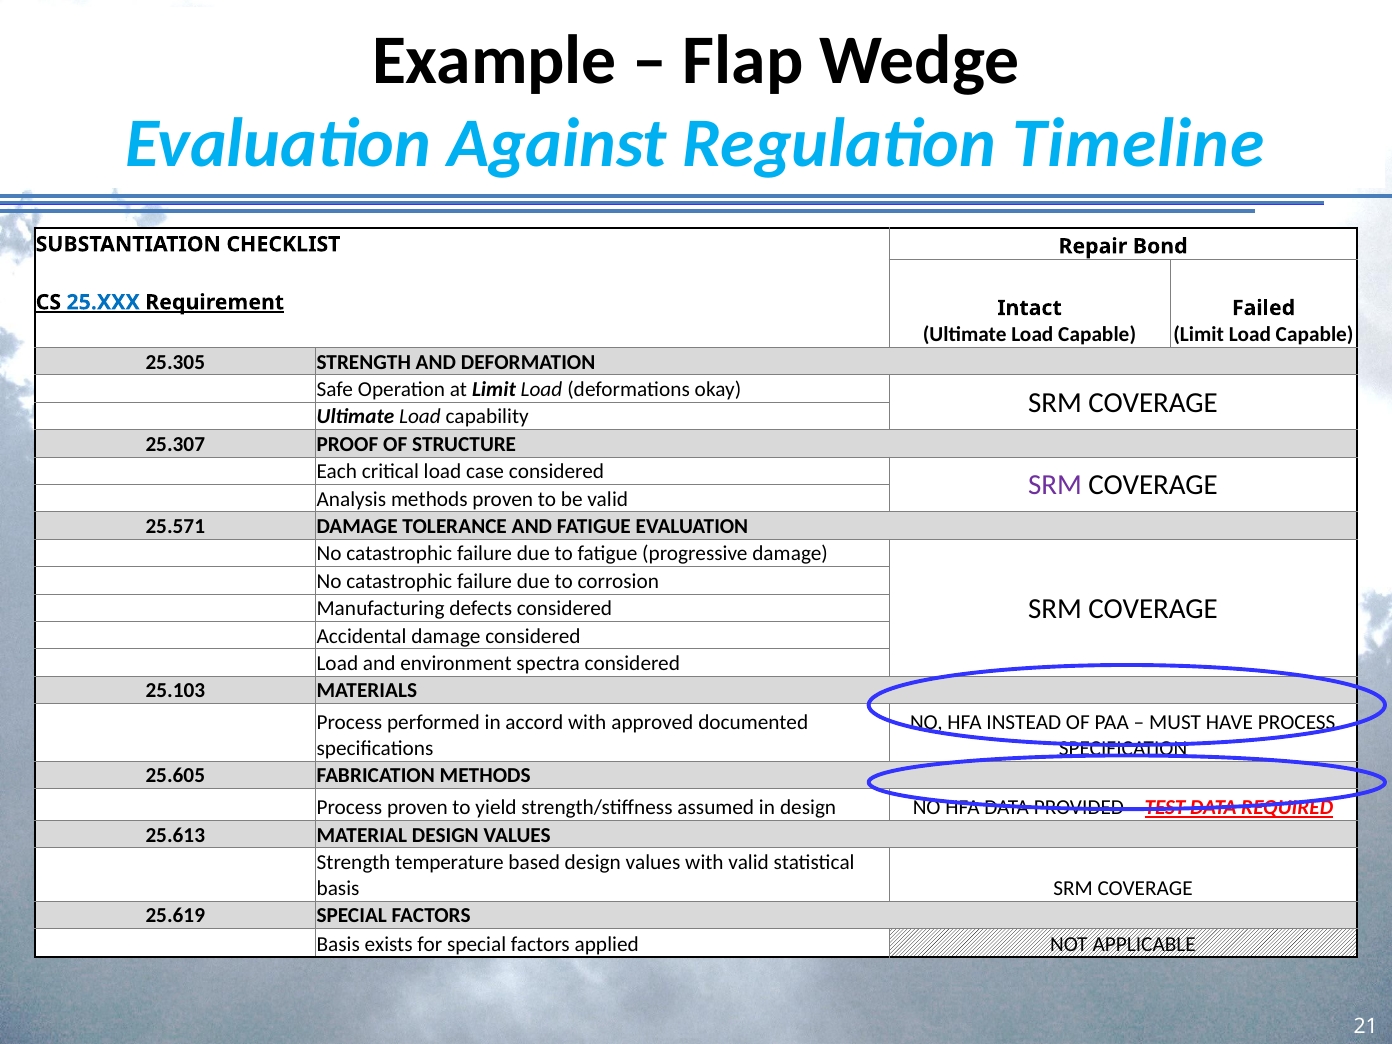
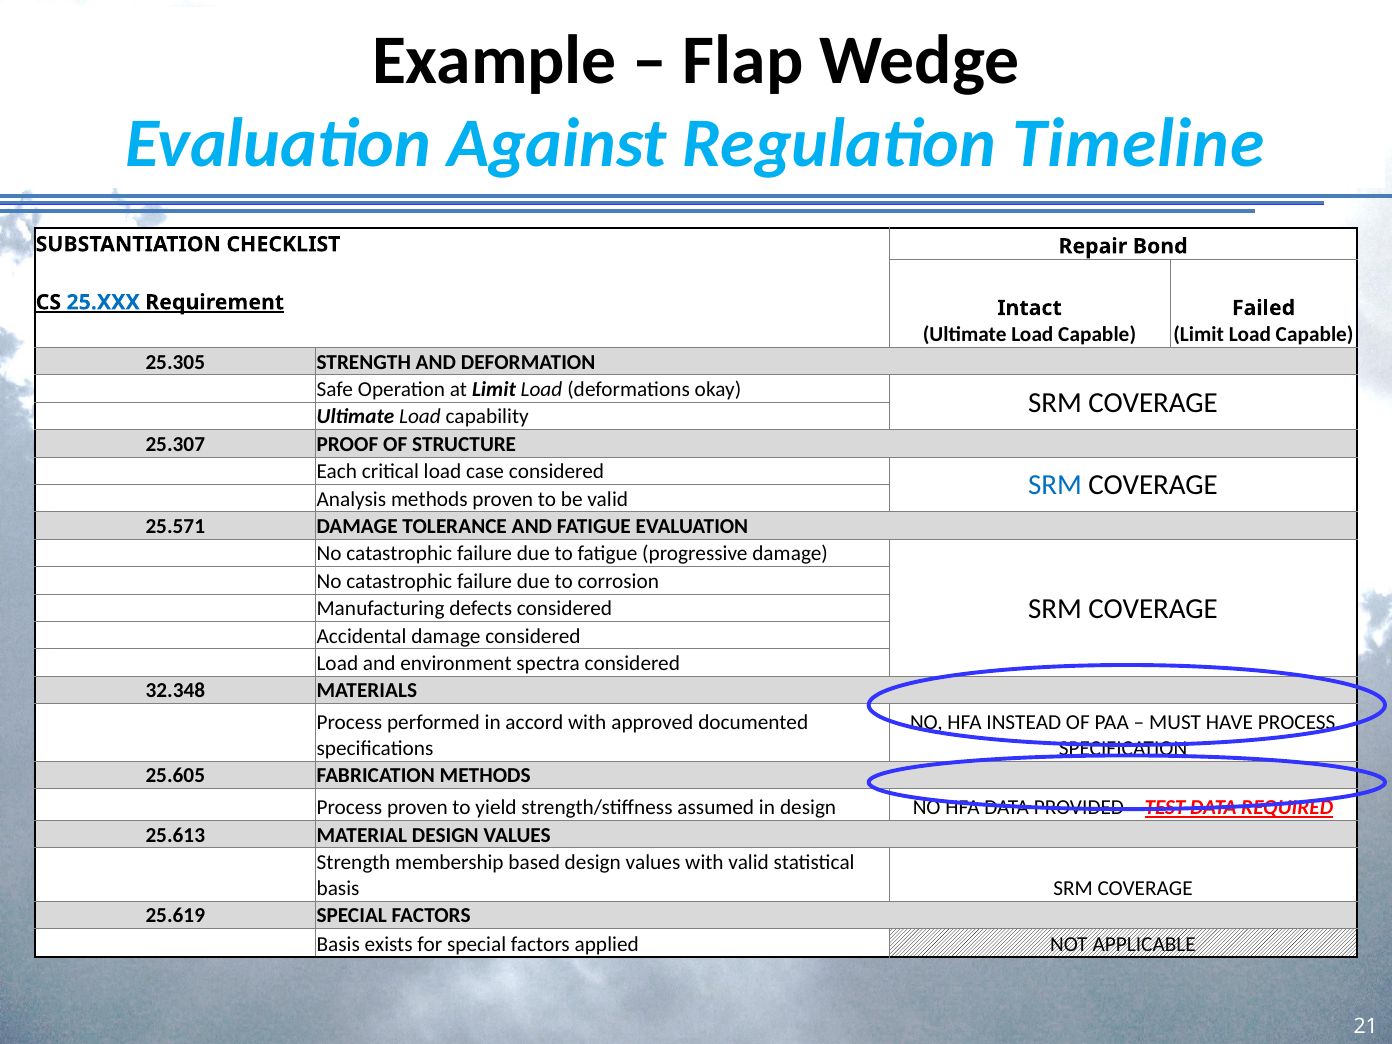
SRM at (1055, 485) colour: purple -> blue
25.103: 25.103 -> 32.348
temperature: temperature -> membership
